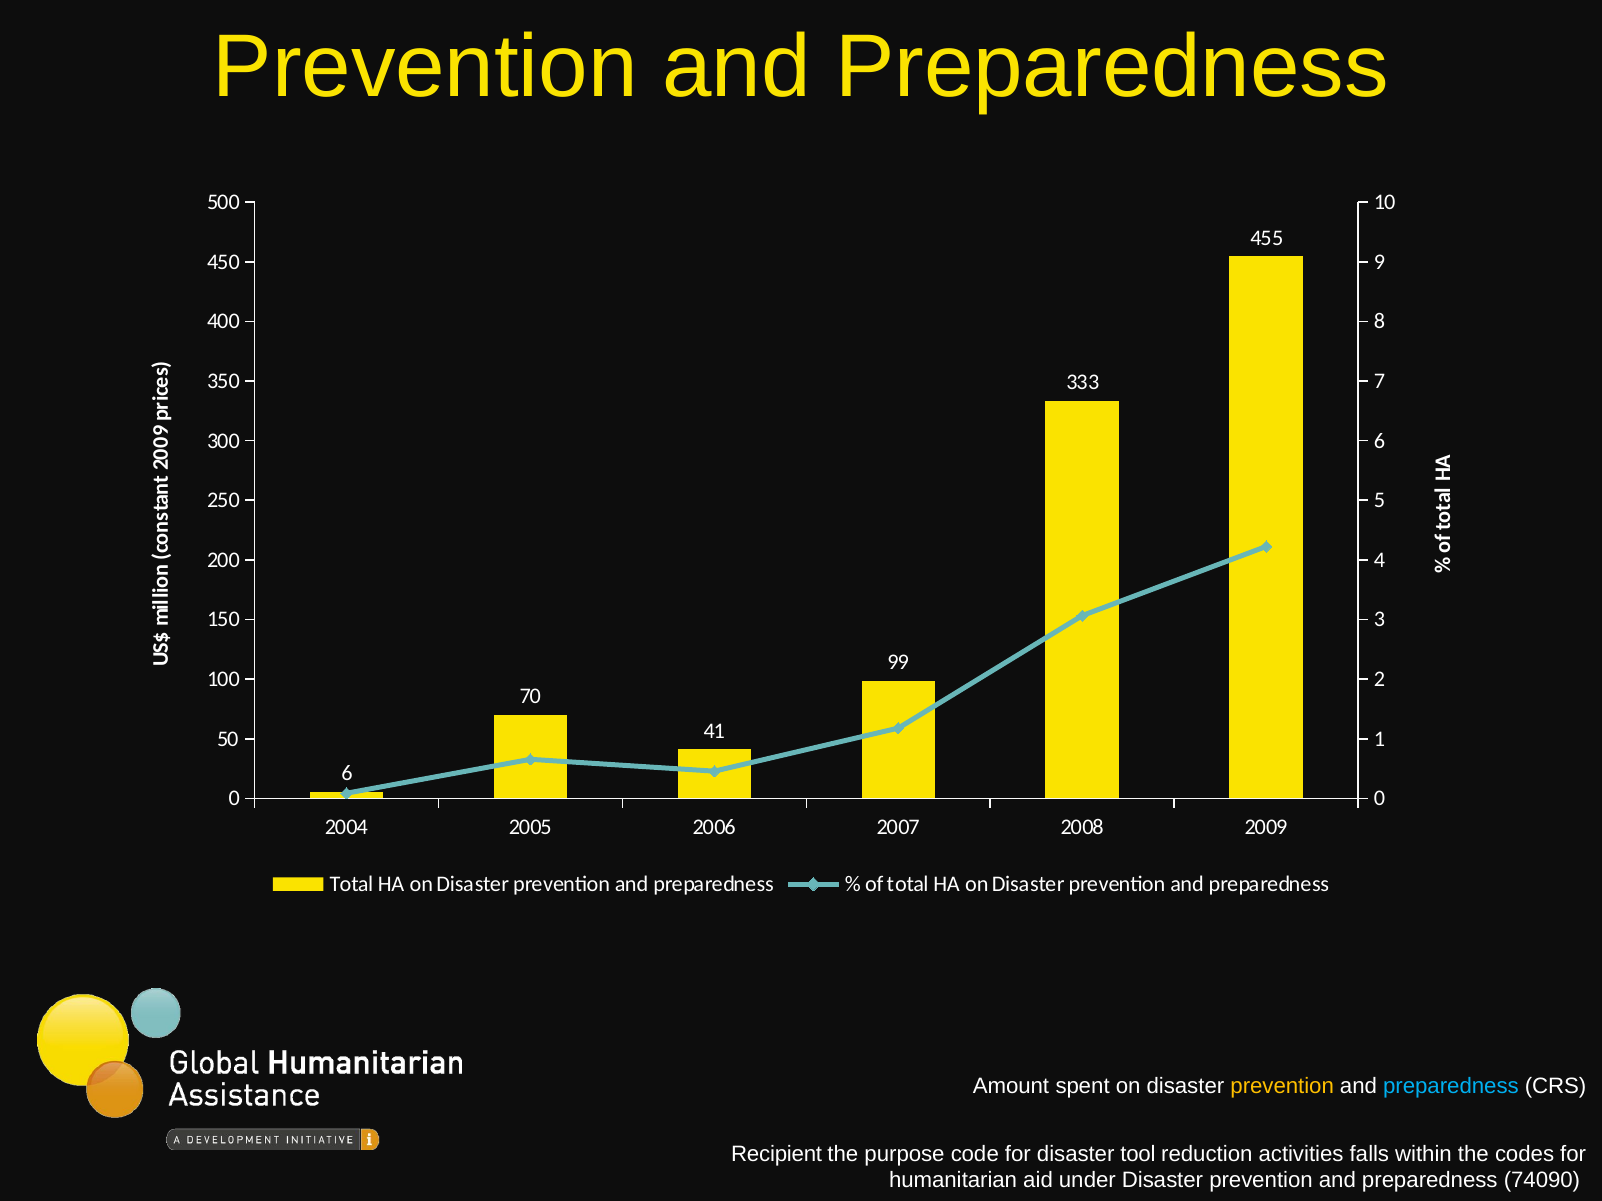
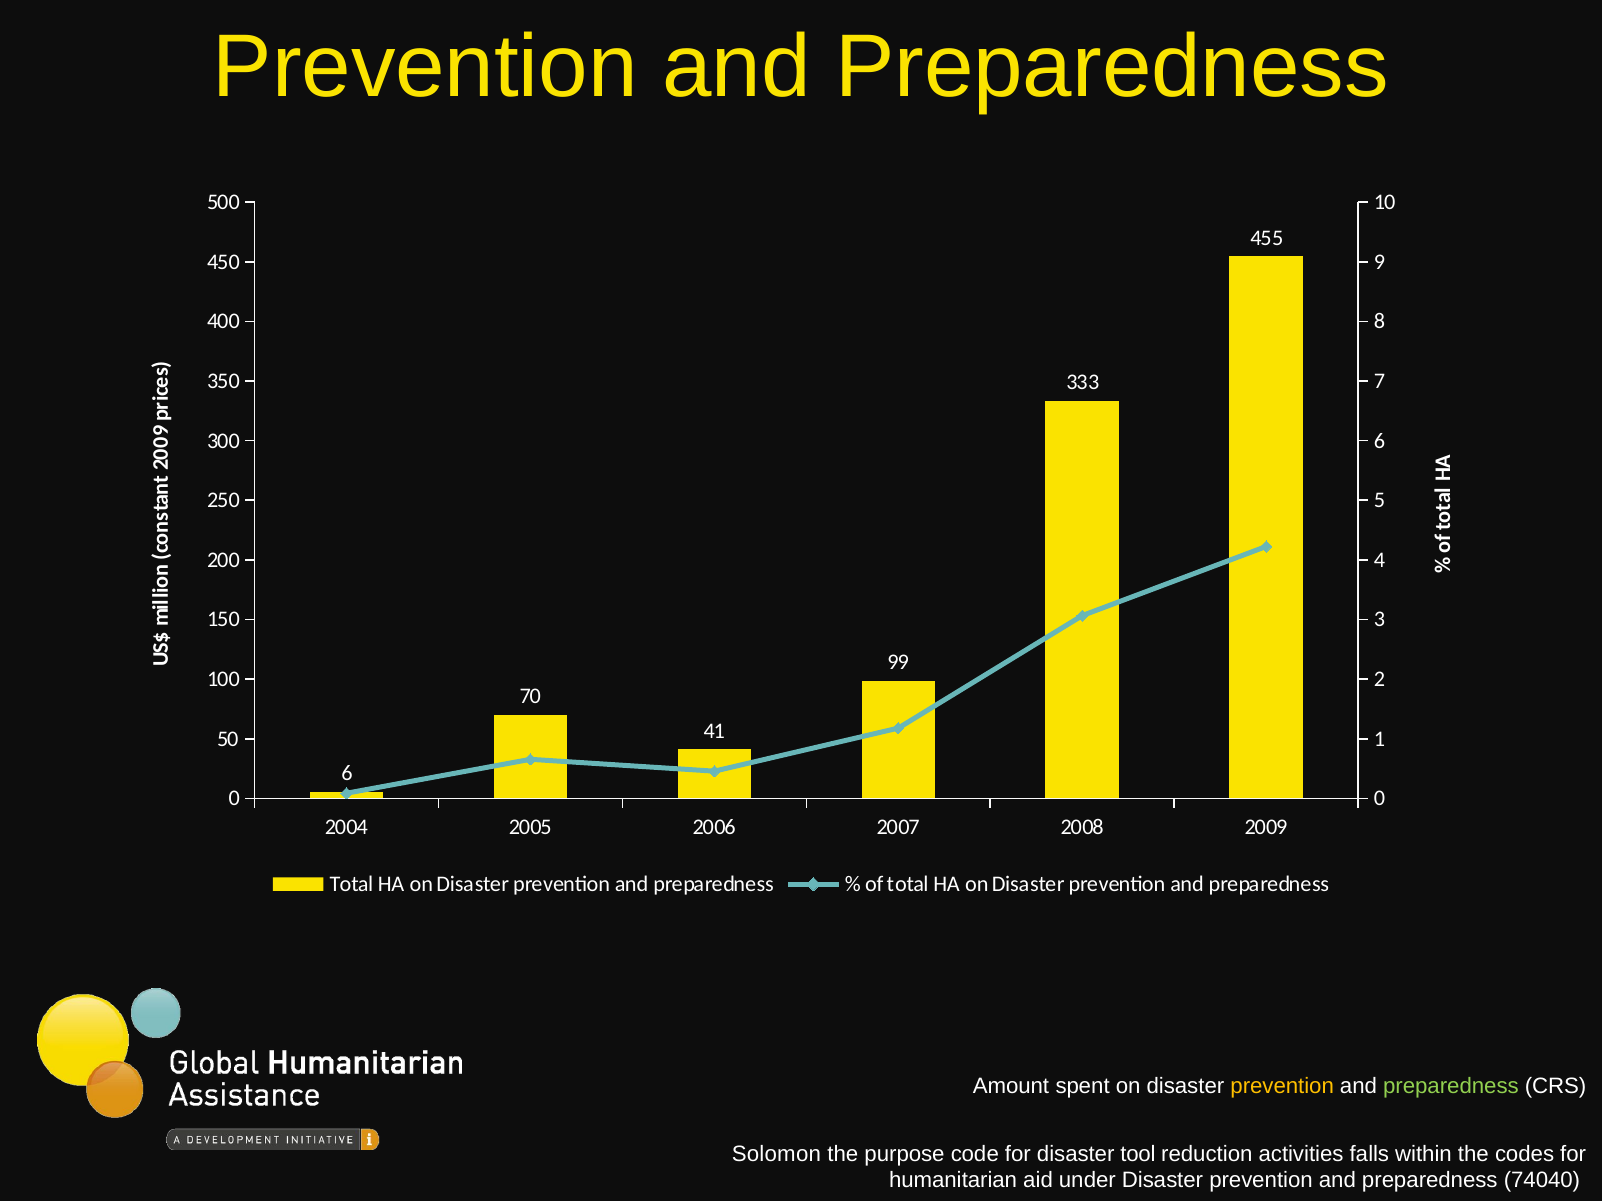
preparedness at (1451, 1087) colour: light blue -> light green
Recipient: Recipient -> Solomon
74090: 74090 -> 74040
